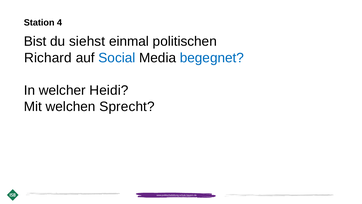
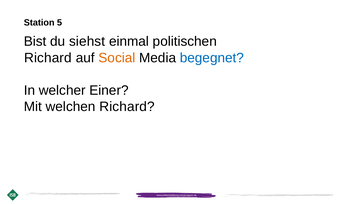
4: 4 -> 5
Social colour: blue -> orange
Heidi: Heidi -> Einer
welchen Sprecht: Sprecht -> Richard
